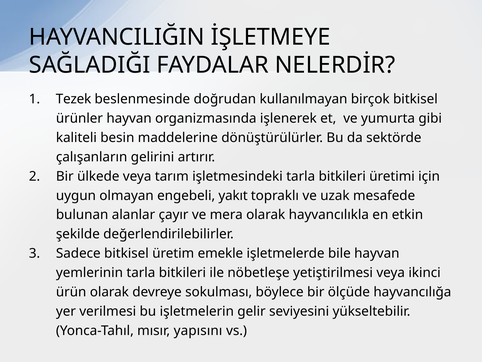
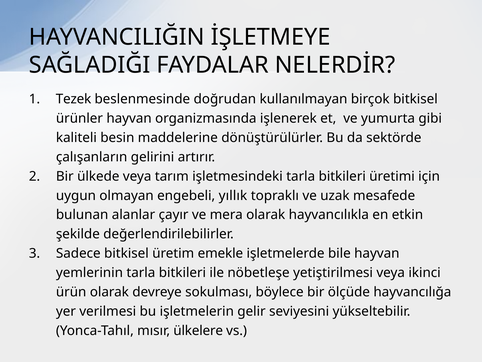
yakıt: yakıt -> yıllık
yapısını: yapısını -> ülkelere
